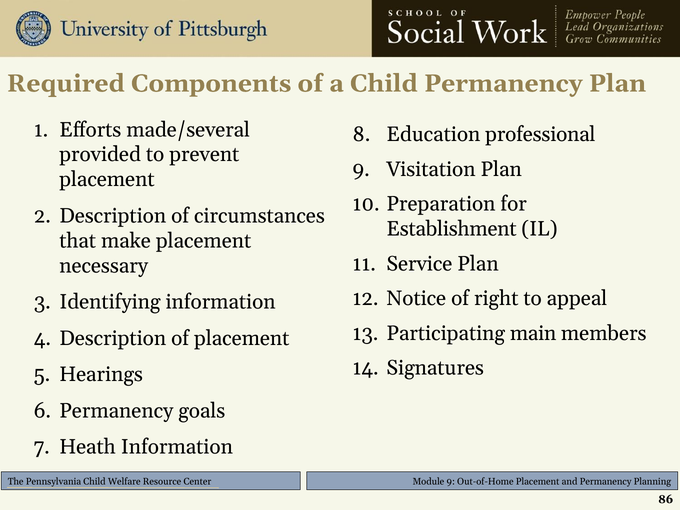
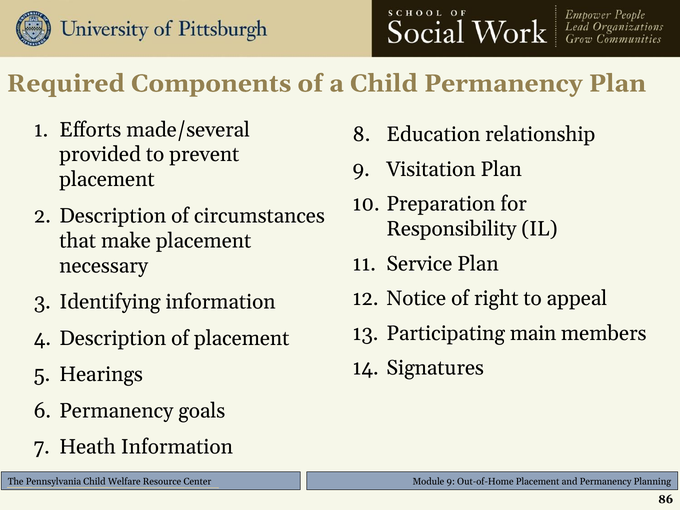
professional: professional -> relationship
Establishment: Establishment -> Responsibility
